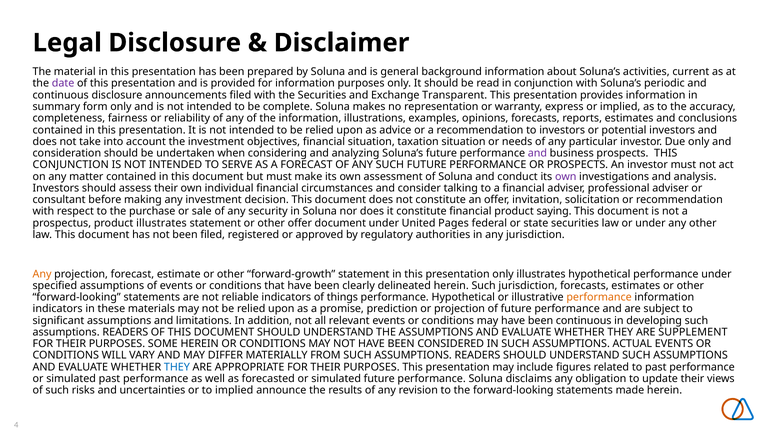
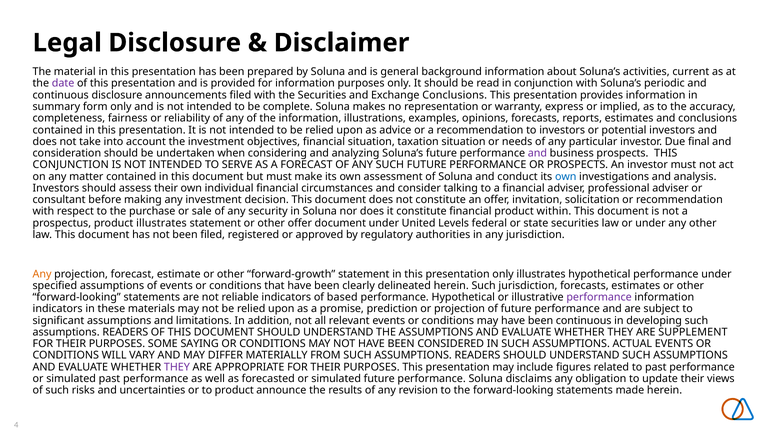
Exchange Transparent: Transparent -> Conclusions
Due only: only -> final
own at (566, 176) colour: purple -> blue
saying: saying -> within
Pages: Pages -> Levels
things: things -> based
performance at (599, 297) colour: orange -> purple
SOME HEREIN: HEREIN -> SAYING
THEY at (177, 367) colour: blue -> purple
to implied: implied -> product
